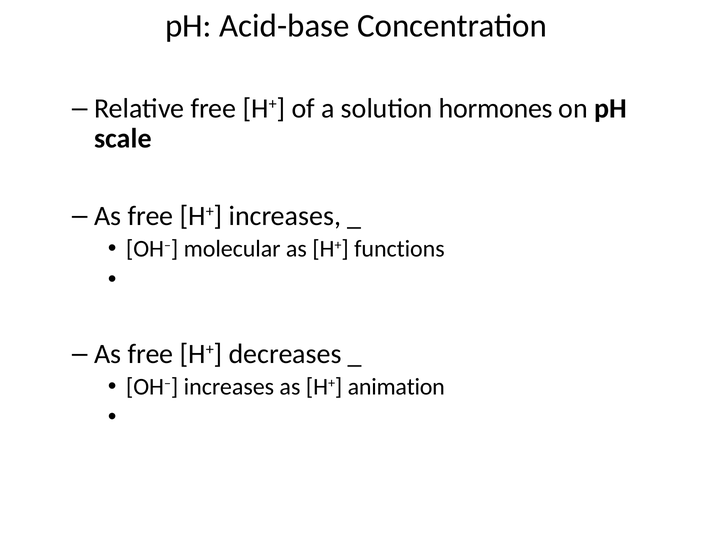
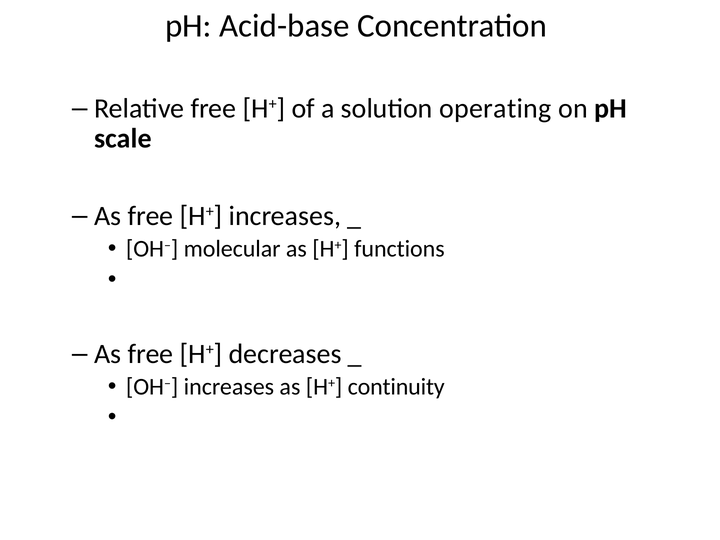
hormones: hormones -> operating
animation: animation -> continuity
